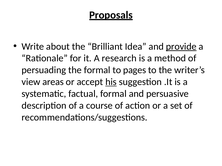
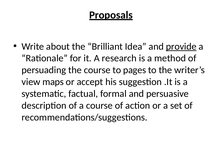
the formal: formal -> course
areas: areas -> maps
his underline: present -> none
